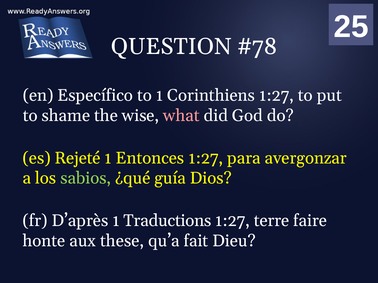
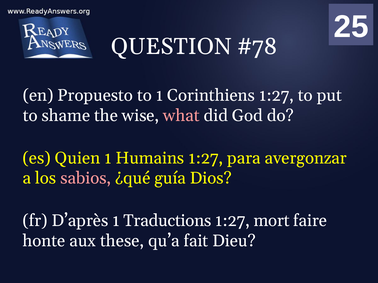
Específico: Específico -> Propuesto
Rejeté: Rejeté -> Quien
Entonces: Entonces -> Humains
sabios colour: light green -> pink
terre: terre -> mort
